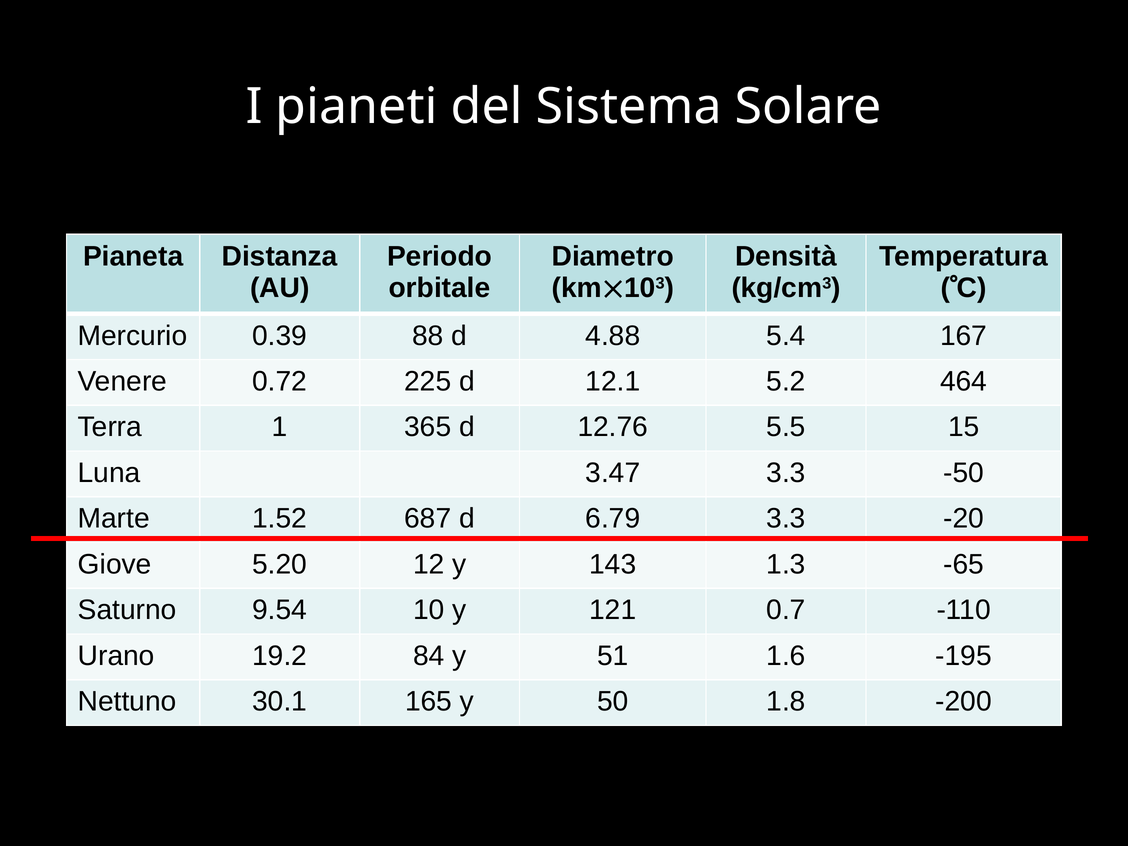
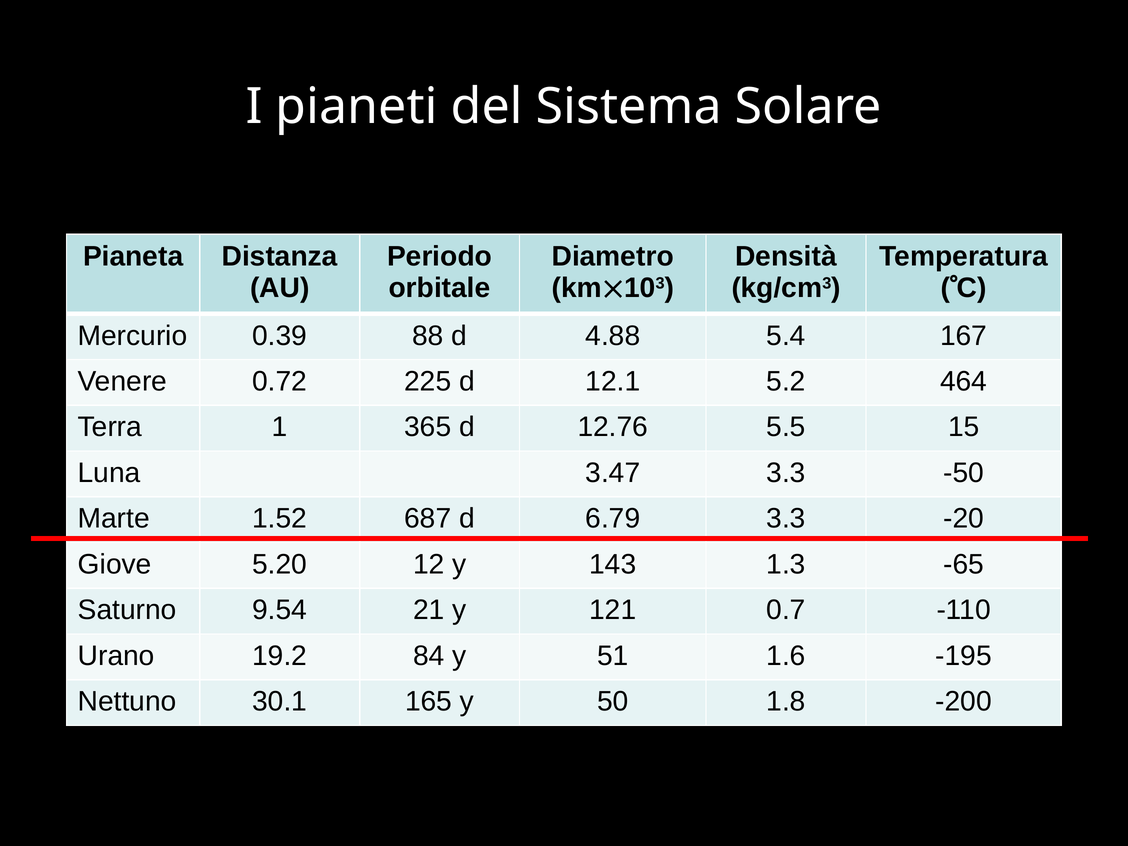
10: 10 -> 21
